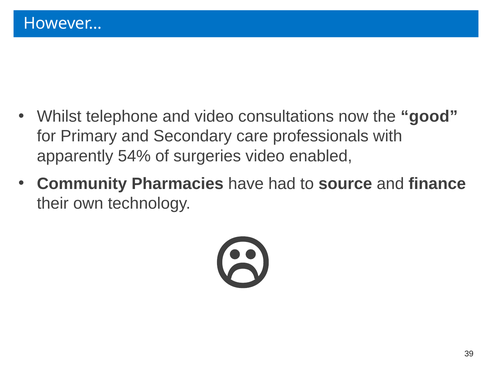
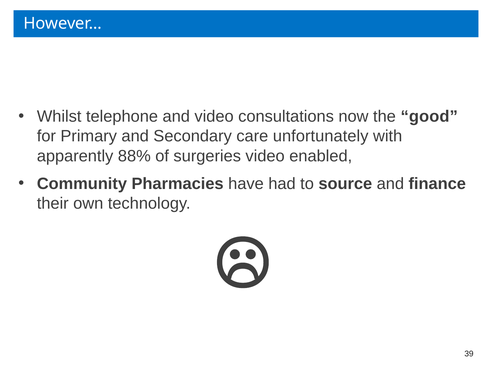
professionals: professionals -> unfortunately
54%: 54% -> 88%
